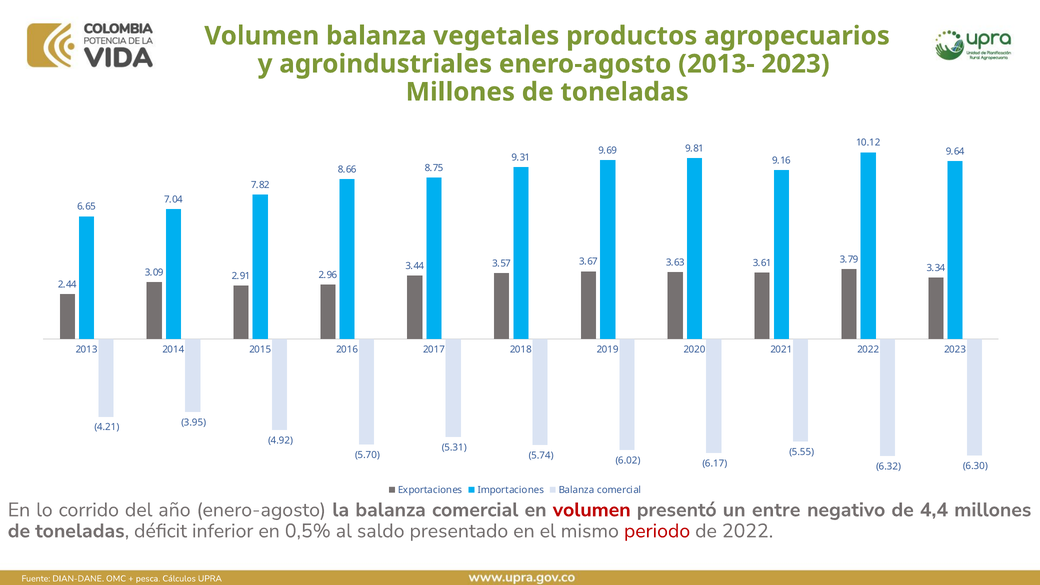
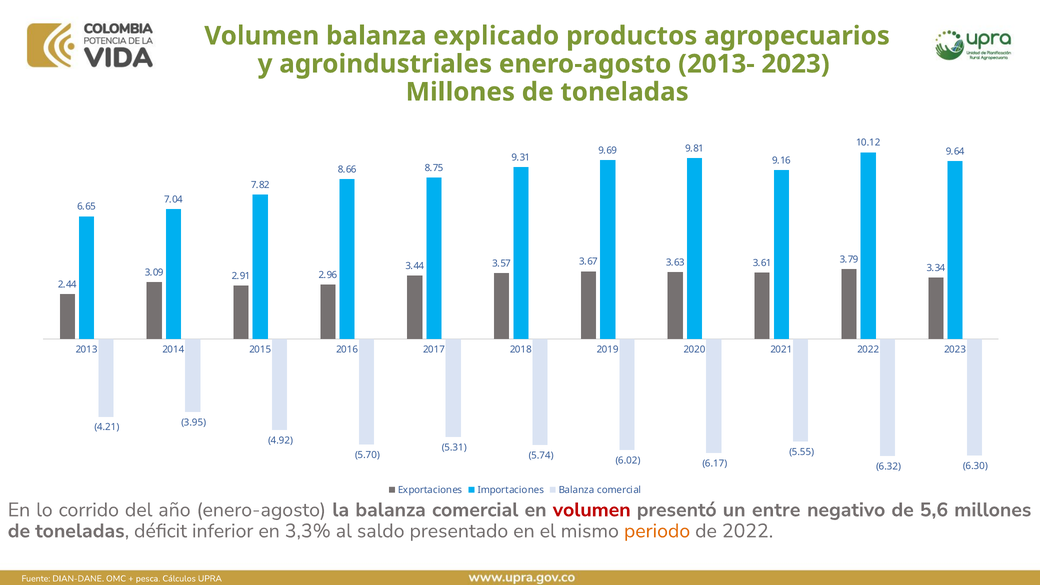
vegetales: vegetales -> explicado
4,4: 4,4 -> 5,6
0,5%: 0,5% -> 3,3%
periodo colour: red -> orange
